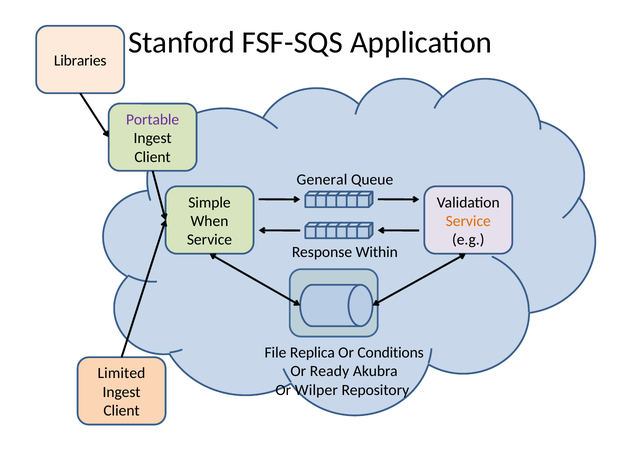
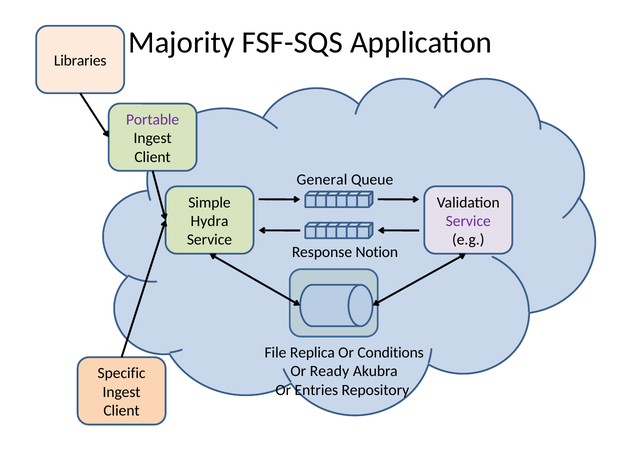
Stanford: Stanford -> Majority
When: When -> Hydra
Service at (468, 221) colour: orange -> purple
Within: Within -> Notion
Limited: Limited -> Specific
Wilper: Wilper -> Entries
